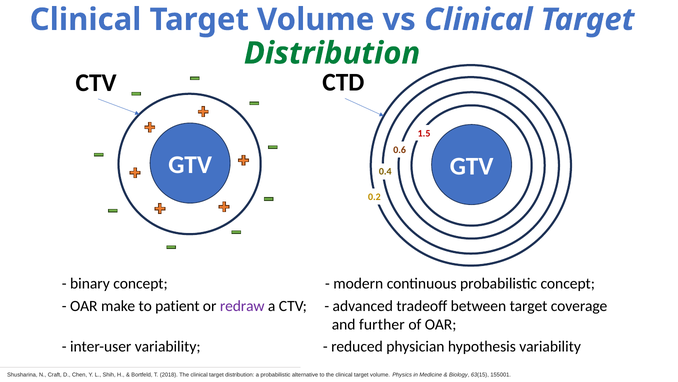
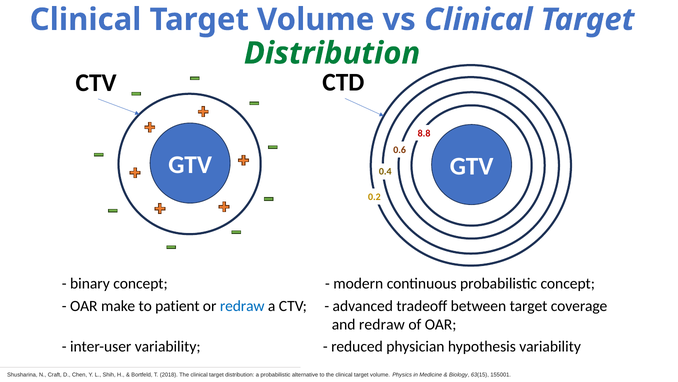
1.5: 1.5 -> 8.8
redraw at (242, 306) colour: purple -> blue
and further: further -> redraw
